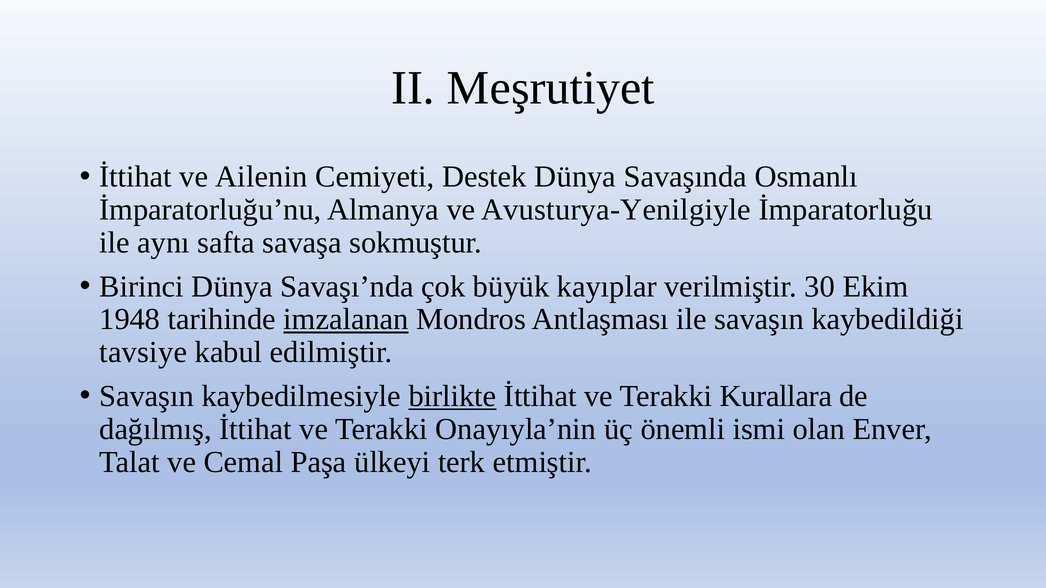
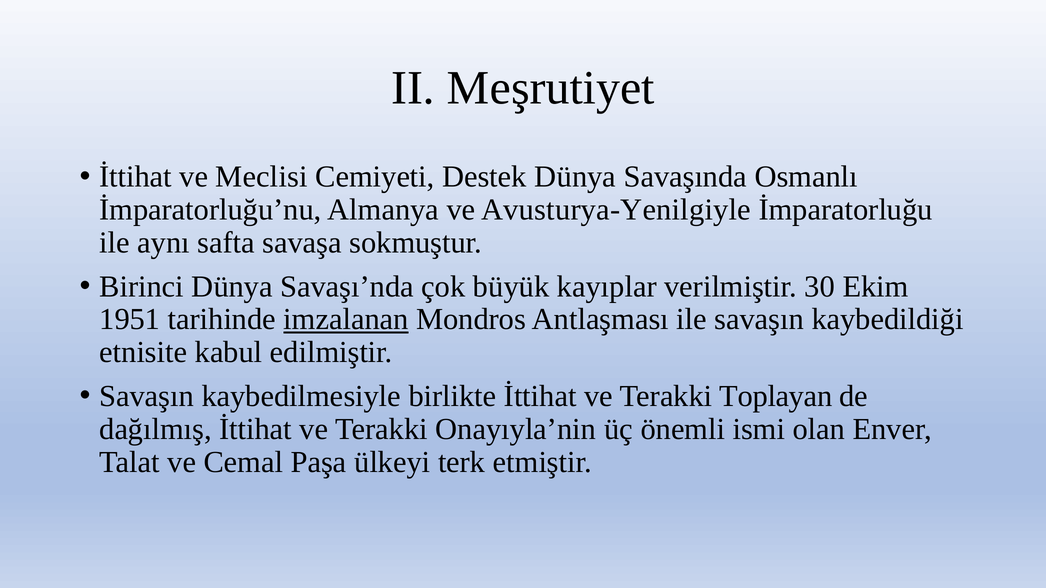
Ailenin: Ailenin -> Meclisi
1948: 1948 -> 1951
tavsiye: tavsiye -> etnisite
birlikte underline: present -> none
Kurallara: Kurallara -> Toplayan
